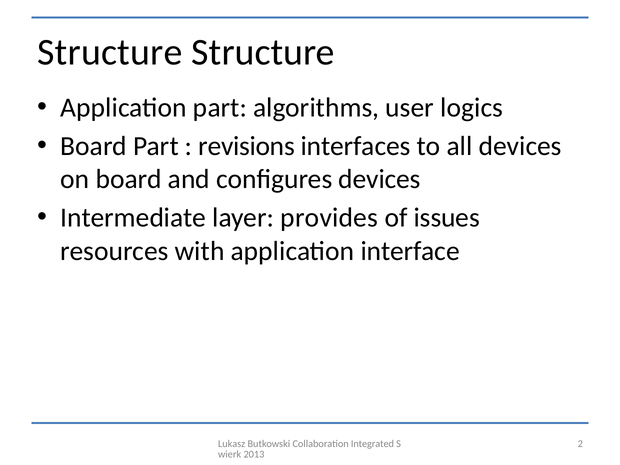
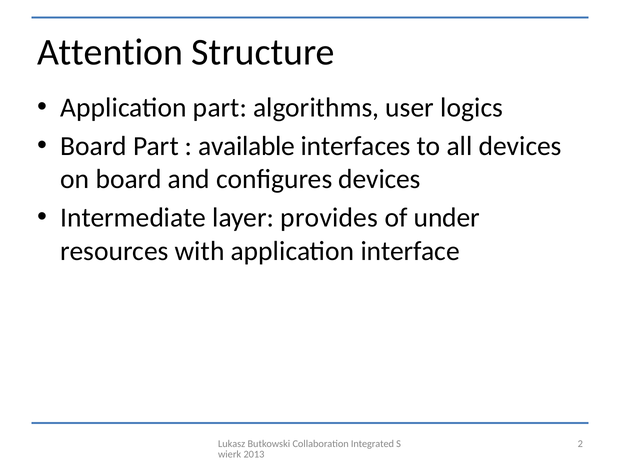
Structure at (110, 52): Structure -> Attention
revisions: revisions -> available
issues: issues -> under
